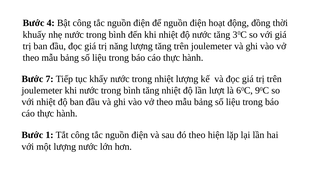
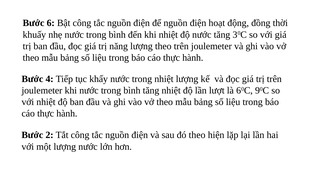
4: 4 -> 6
lượng tăng: tăng -> theo
7: 7 -> 4
1: 1 -> 2
